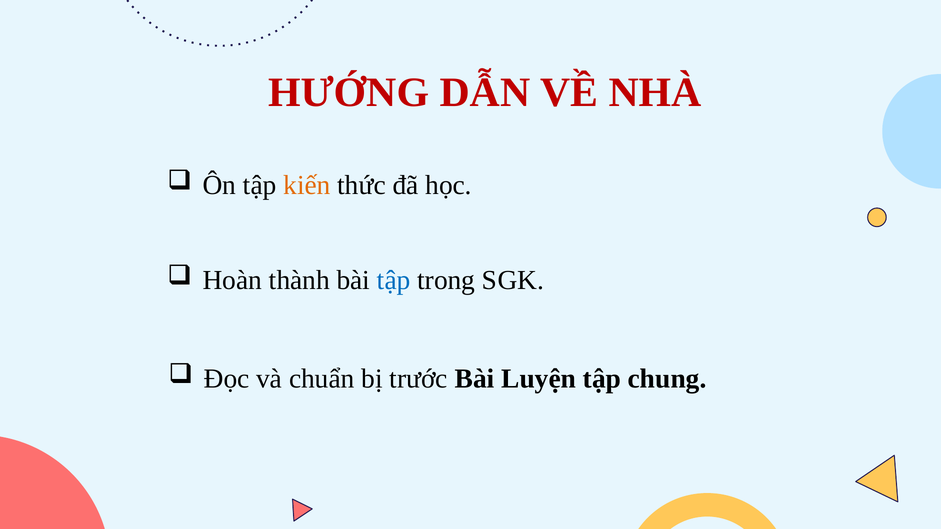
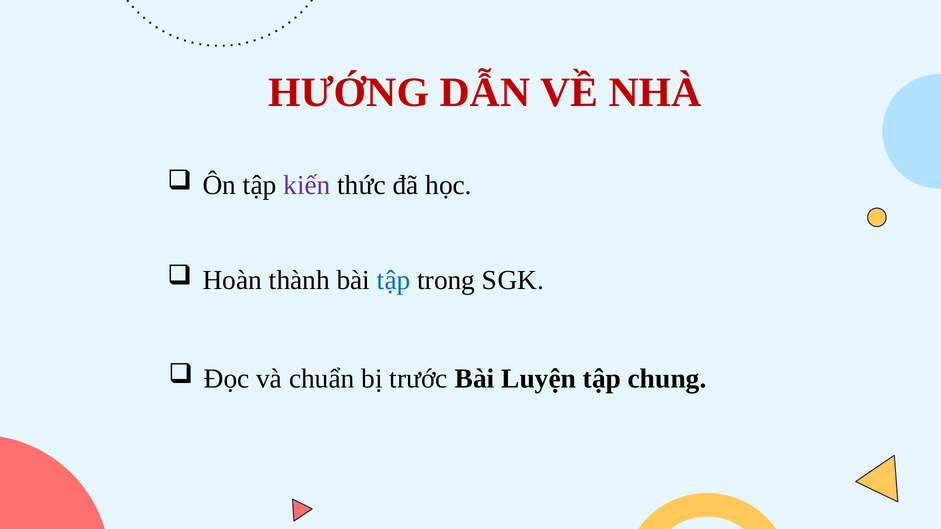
kiến colour: orange -> purple
